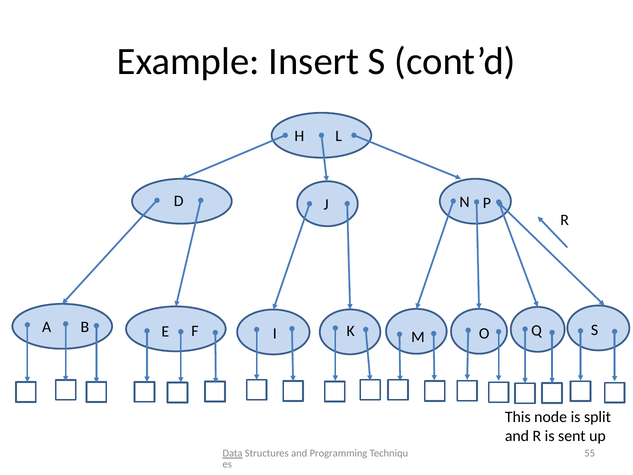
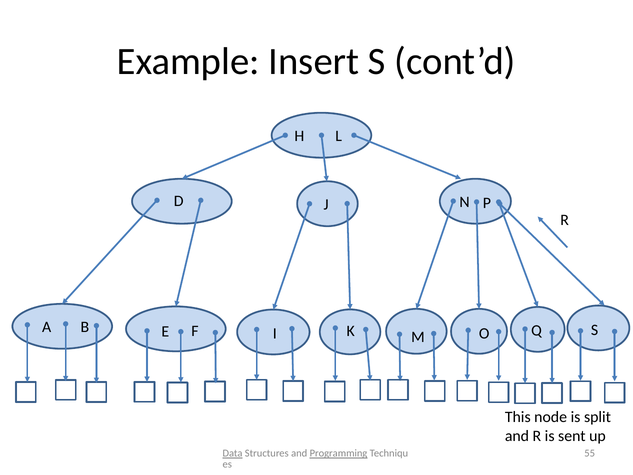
Programming underline: none -> present
